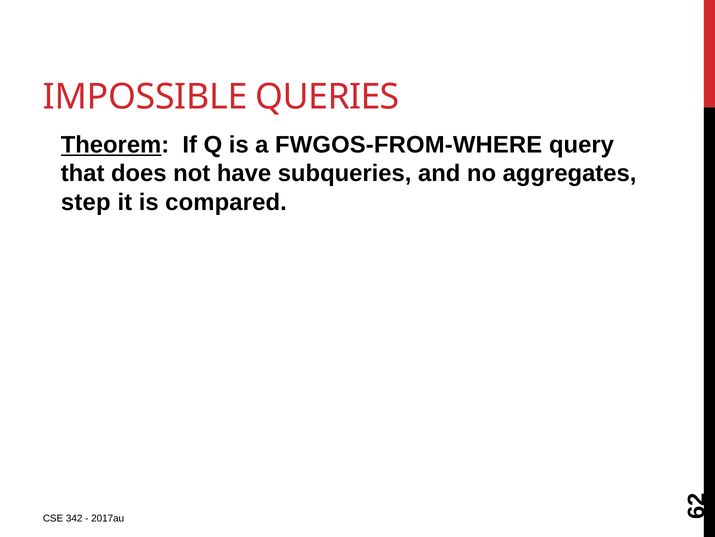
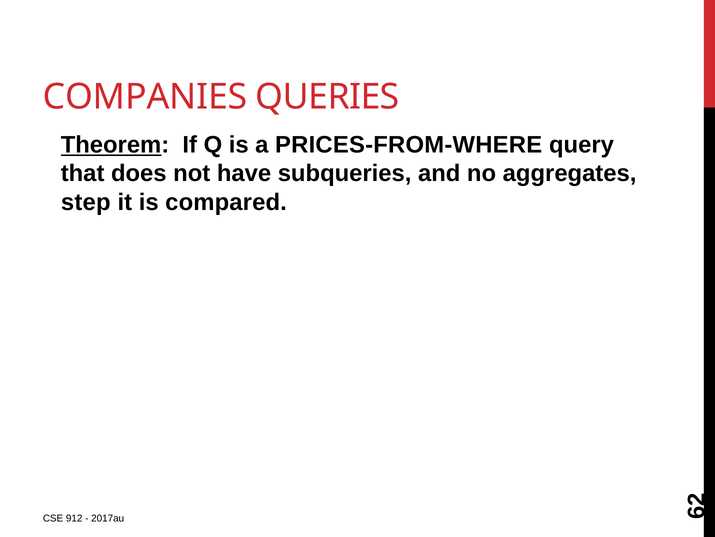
IMPOSSIBLE: IMPOSSIBLE -> COMPANIES
FWGOS-FROM-WHERE: FWGOS-FROM-WHERE -> PRICES-FROM-WHERE
342: 342 -> 912
